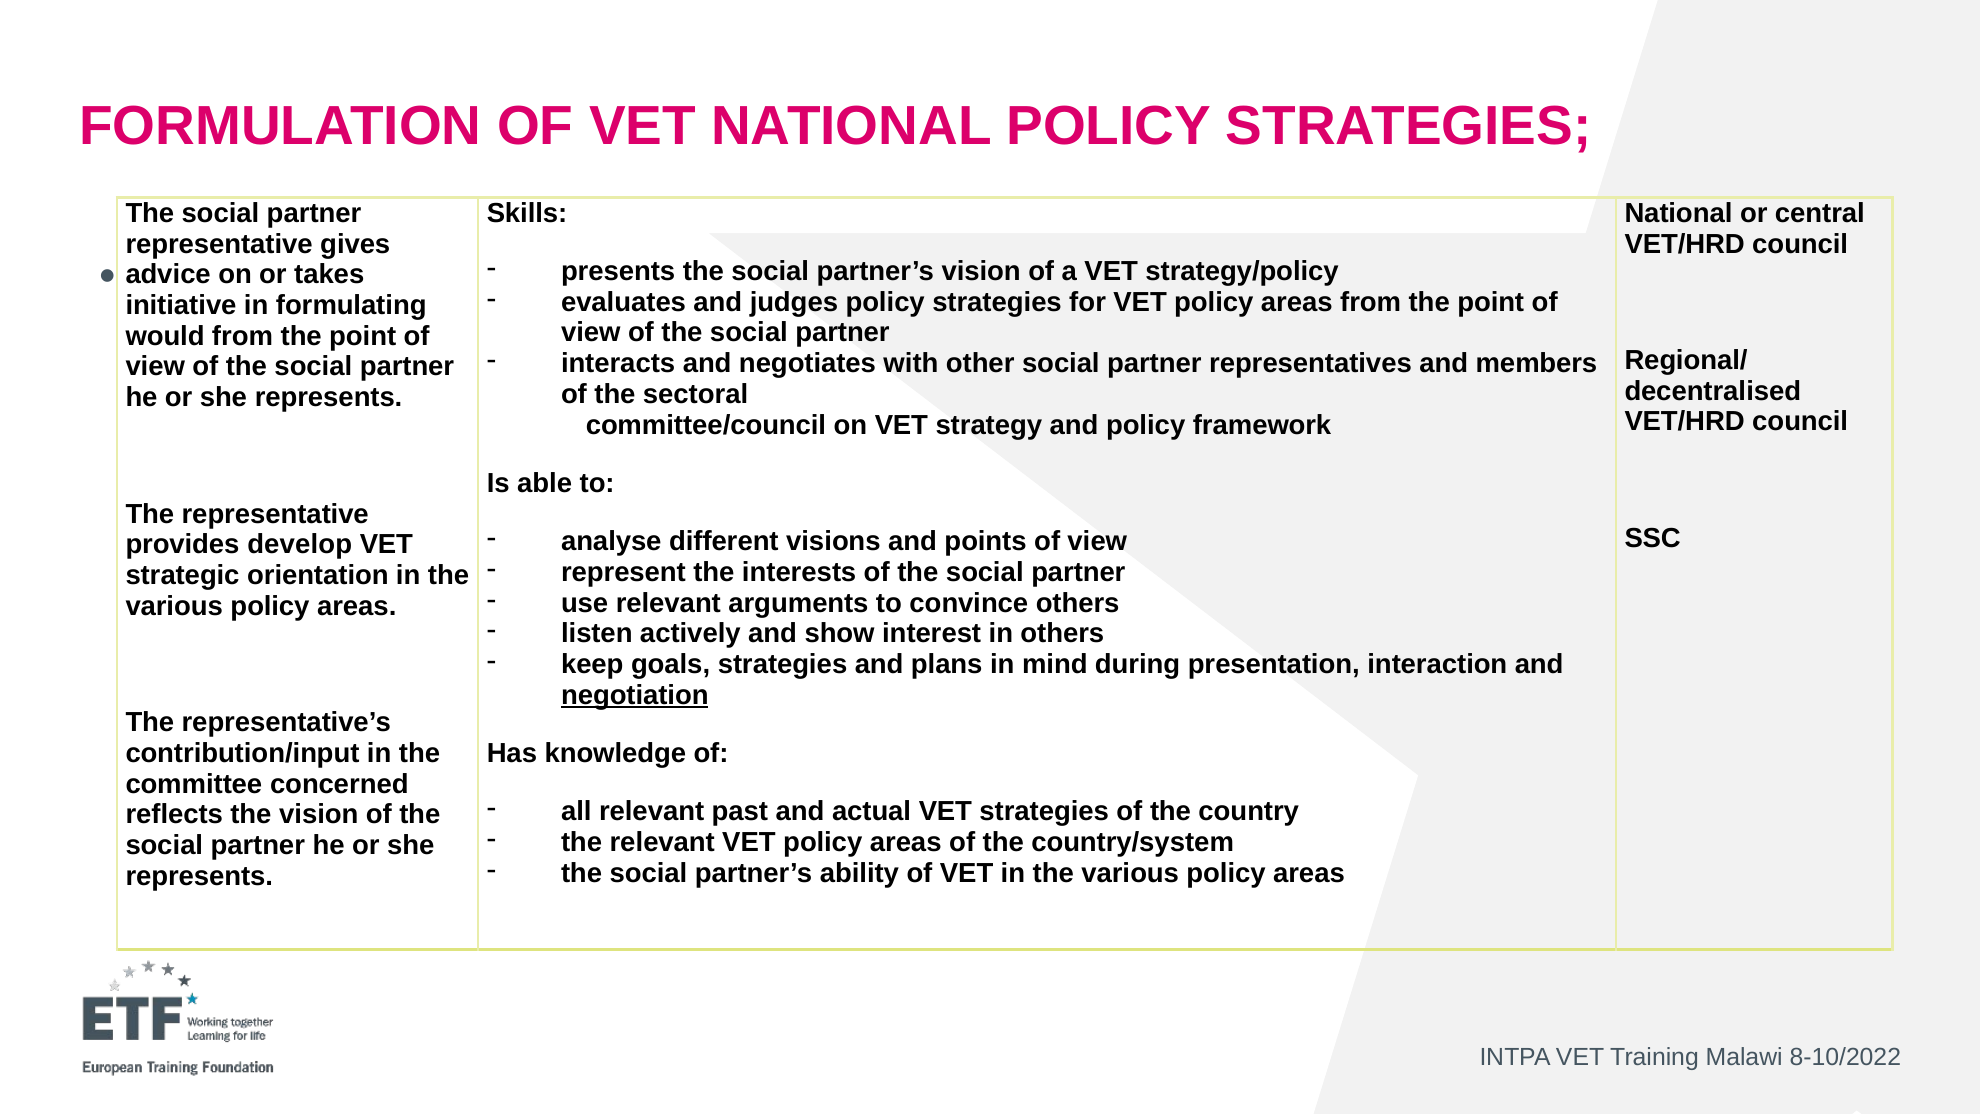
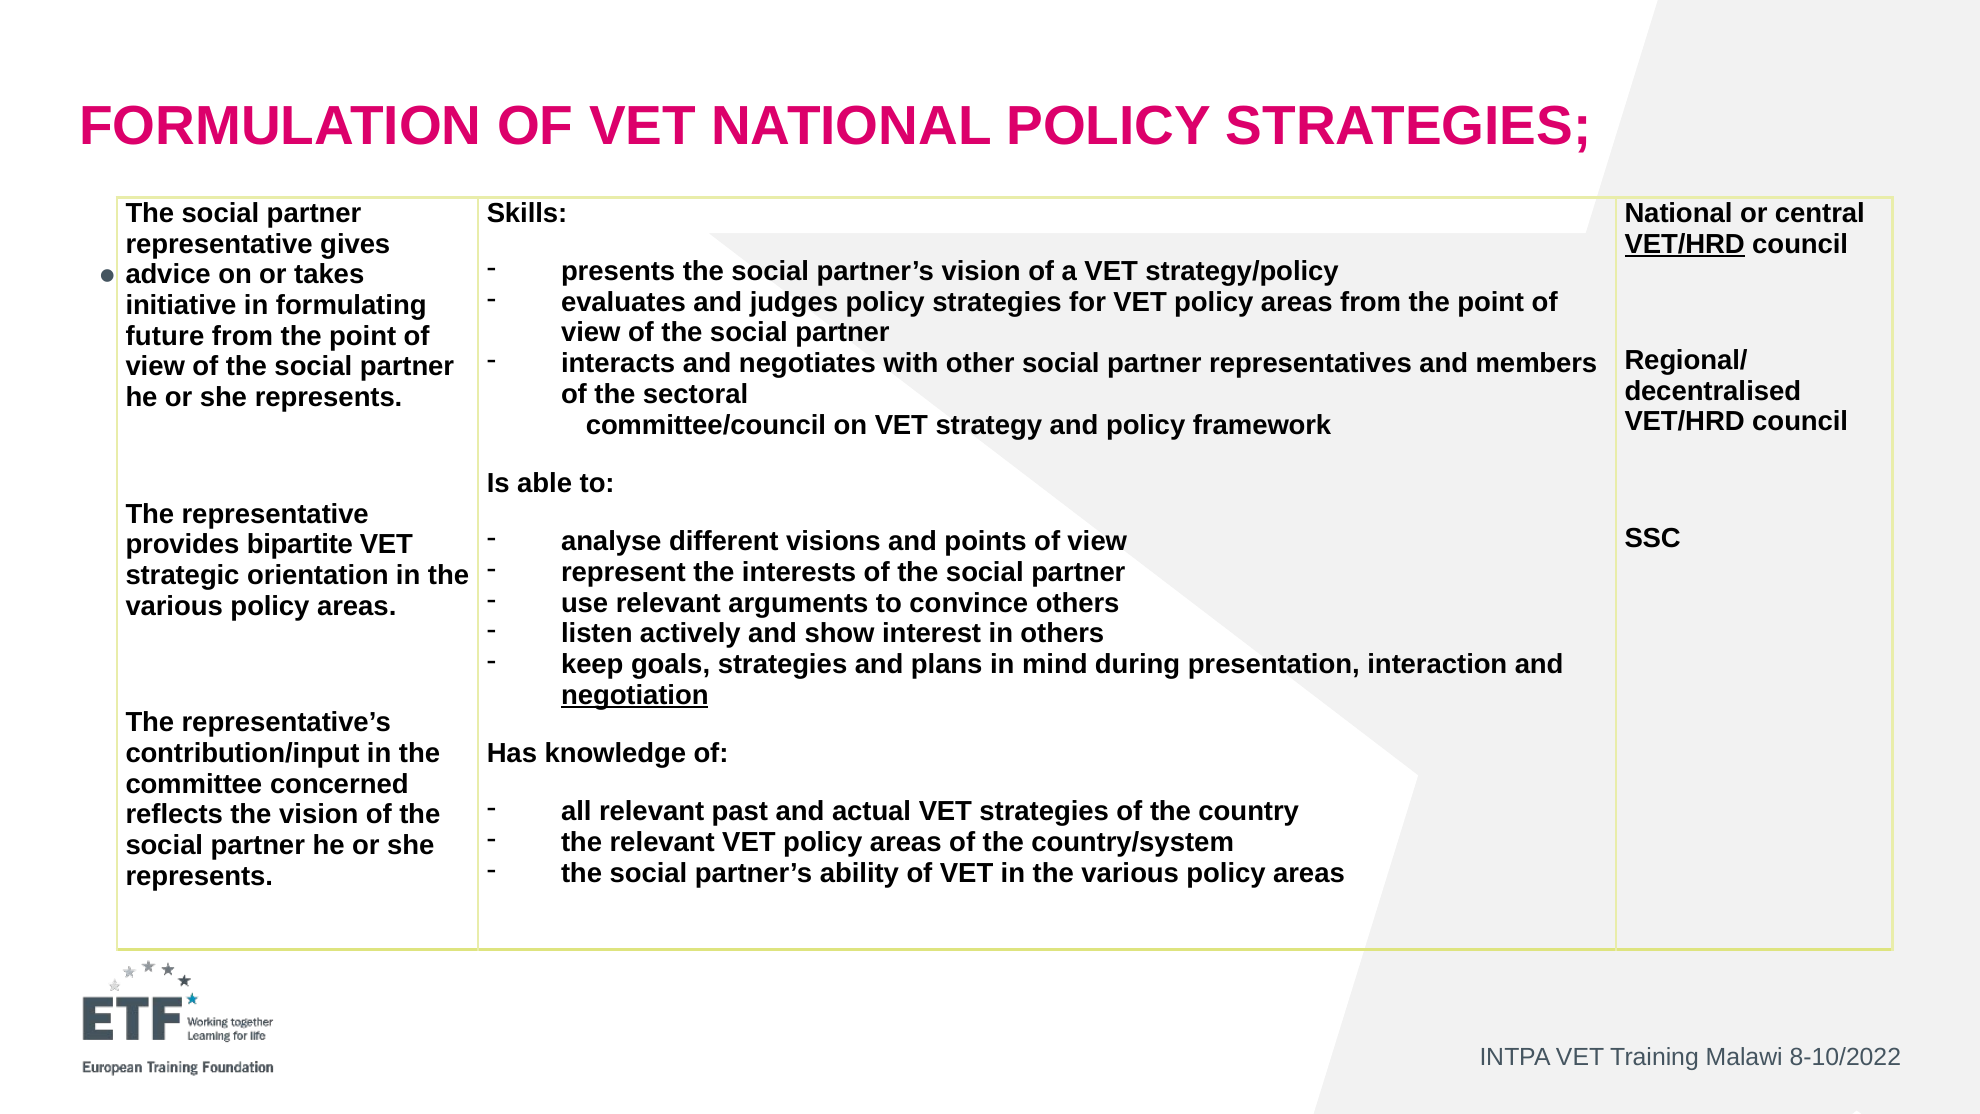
VET/HRD at (1685, 244) underline: none -> present
would: would -> future
develop: develop -> bipartite
